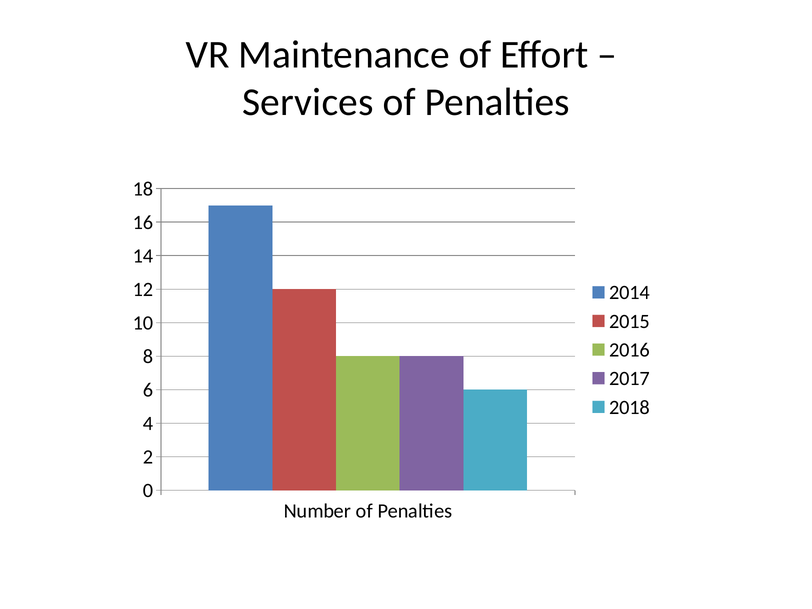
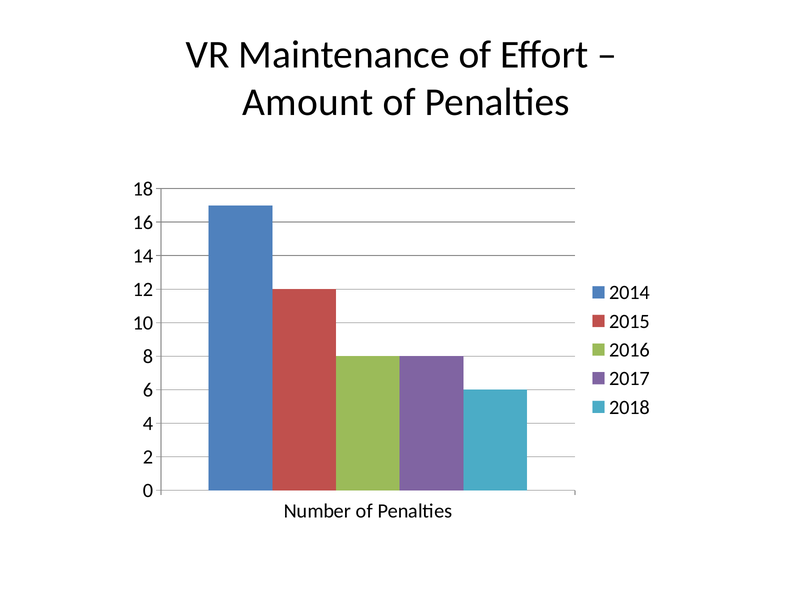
Services: Services -> Amount
